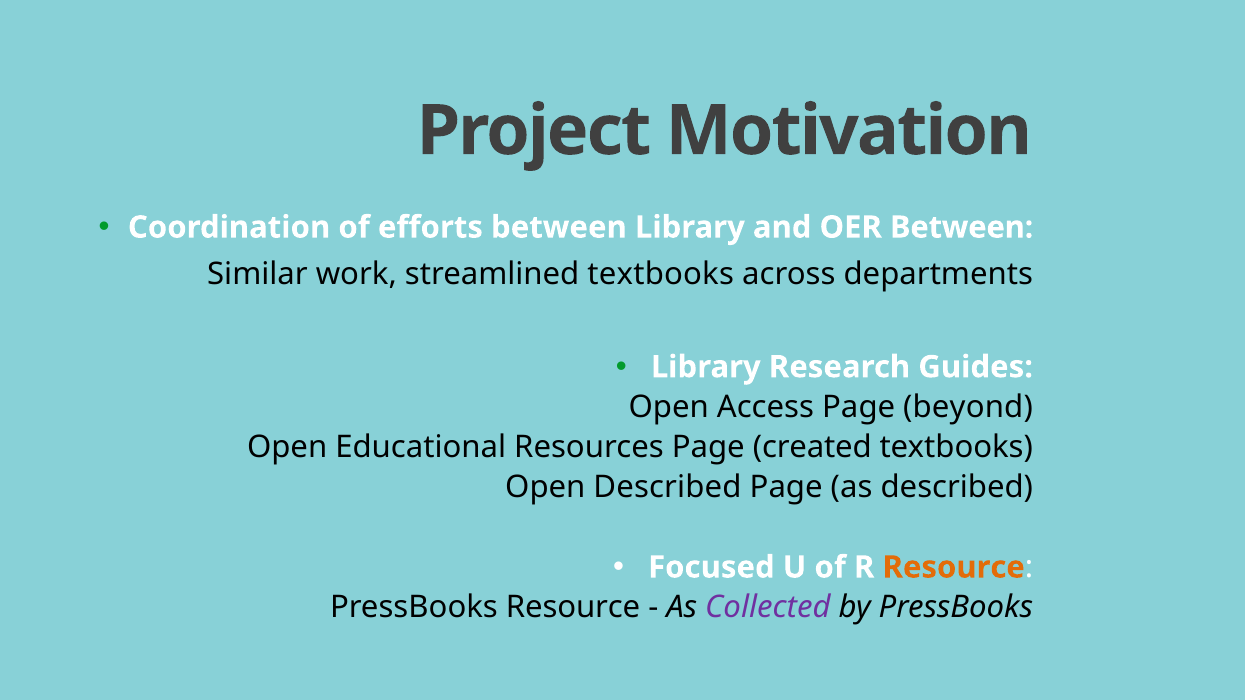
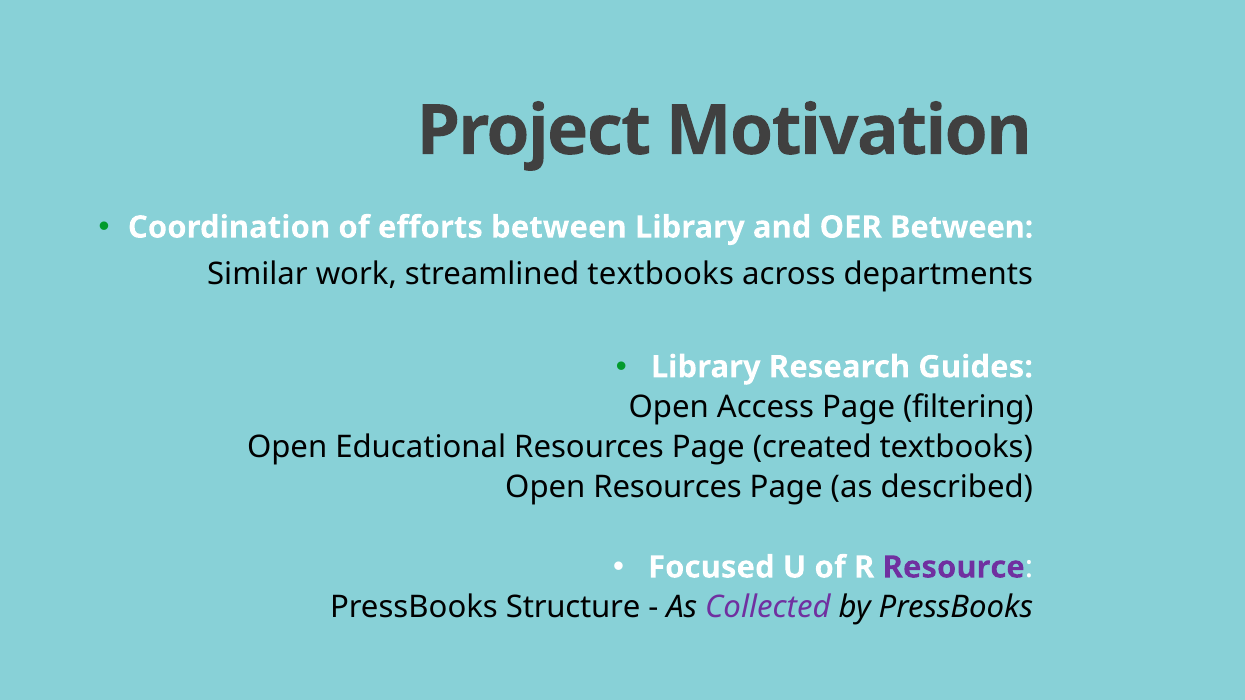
beyond: beyond -> filtering
Open Described: Described -> Resources
Resource at (954, 568) colour: orange -> purple
PressBooks Resource: Resource -> Structure
